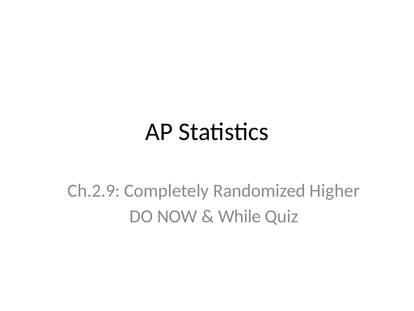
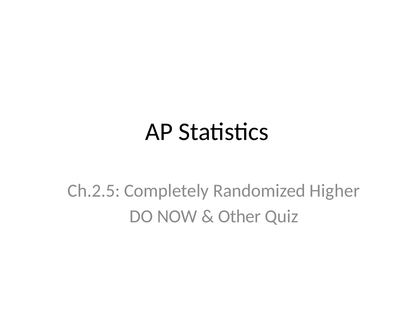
Ch.2.9: Ch.2.9 -> Ch.2.5
While: While -> Other
